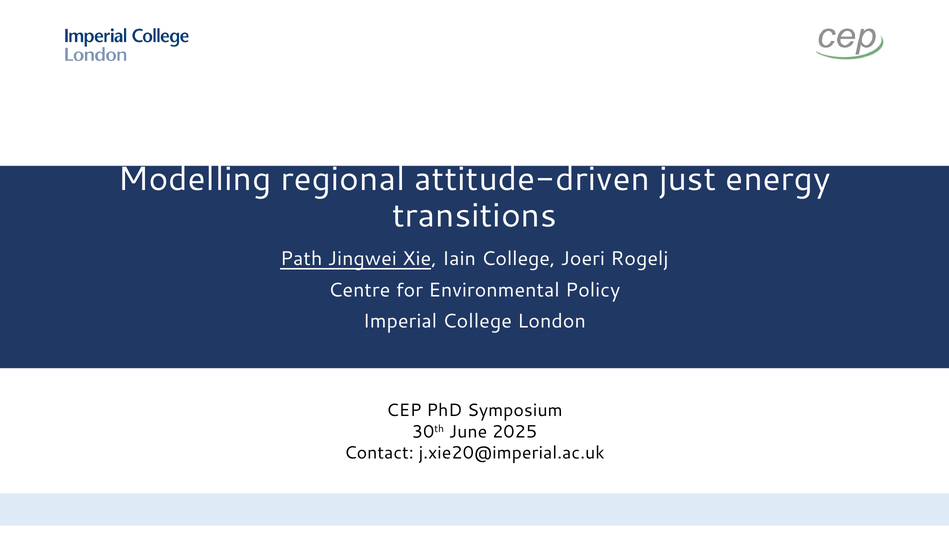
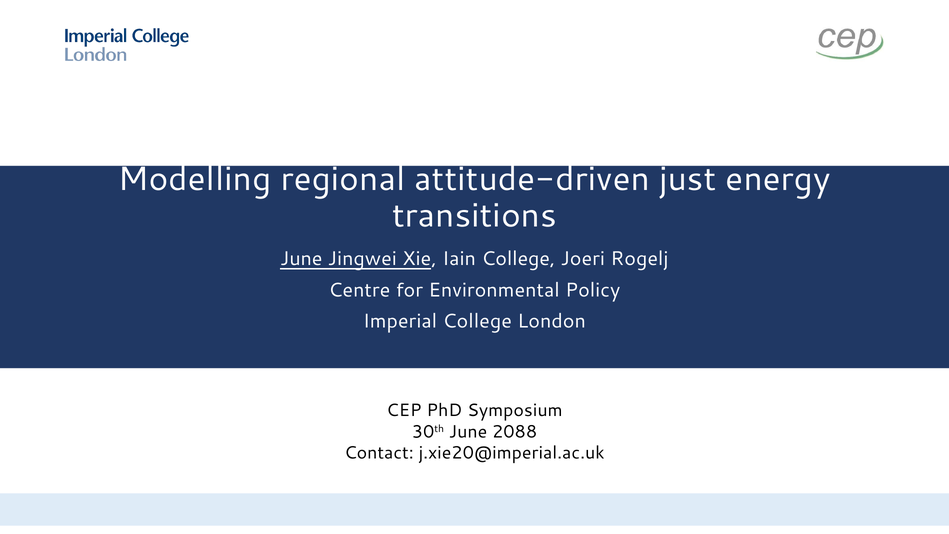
Path at (301, 259): Path -> June
2025: 2025 -> 2088
